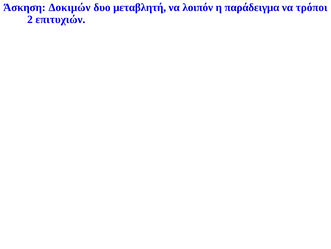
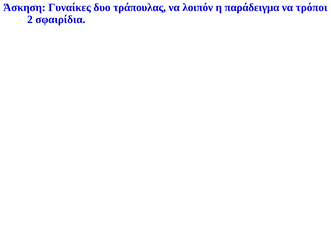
Δοκιμών: Δοκιμών -> Γυναίκες
μεταβλητή: μεταβλητή -> τράπουλας
επιτυχιών: επιτυχιών -> σφαιρίδια
